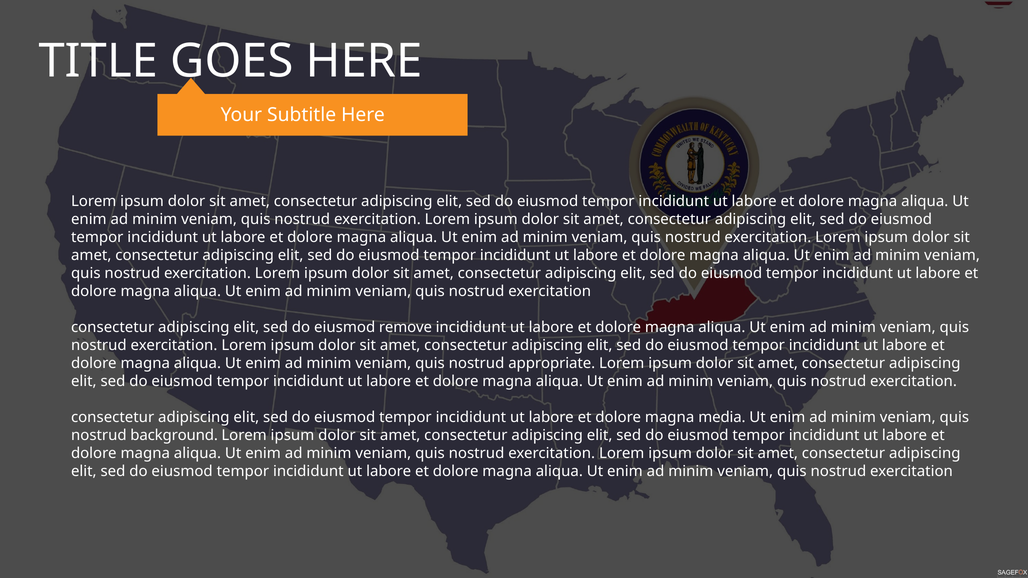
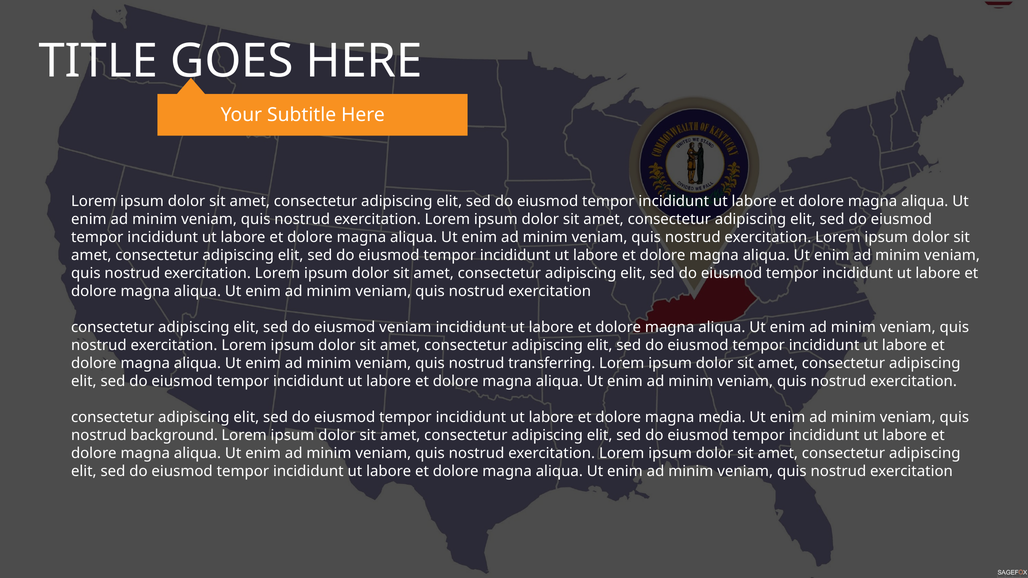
eiusmod remove: remove -> veniam
appropriate: appropriate -> transferring
